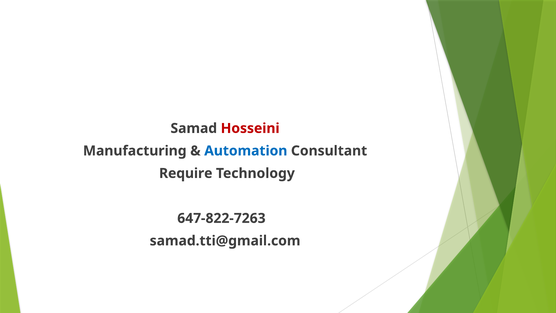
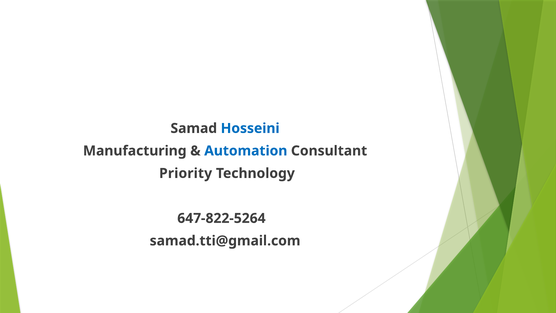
Hosseini colour: red -> blue
Require: Require -> Priority
647-822-7263: 647-822-7263 -> 647-822-5264
